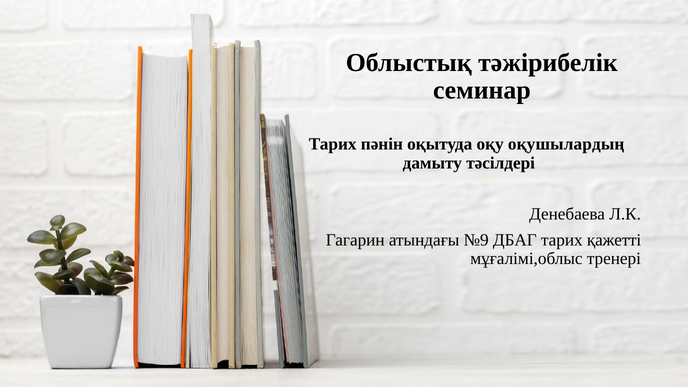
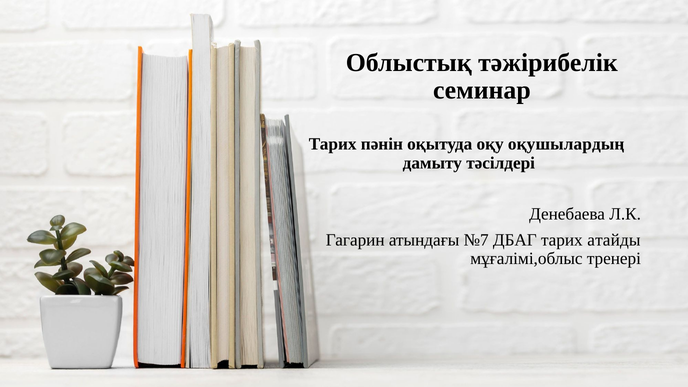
№9: №9 -> №7
қажетті: қажетті -> атайды
